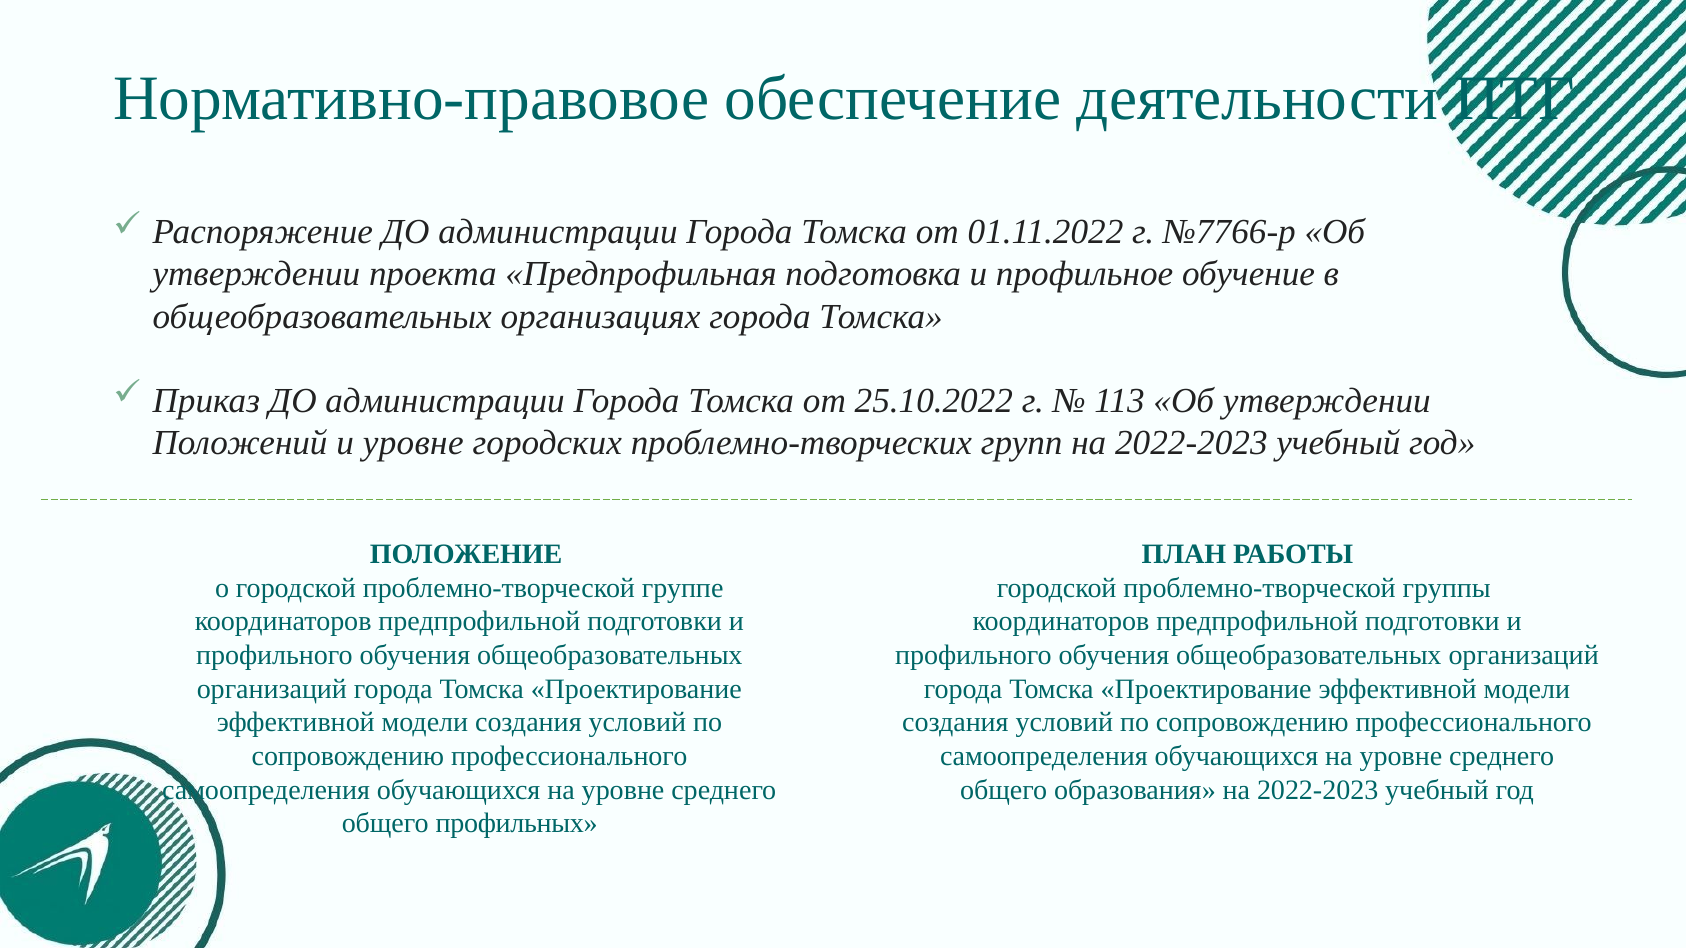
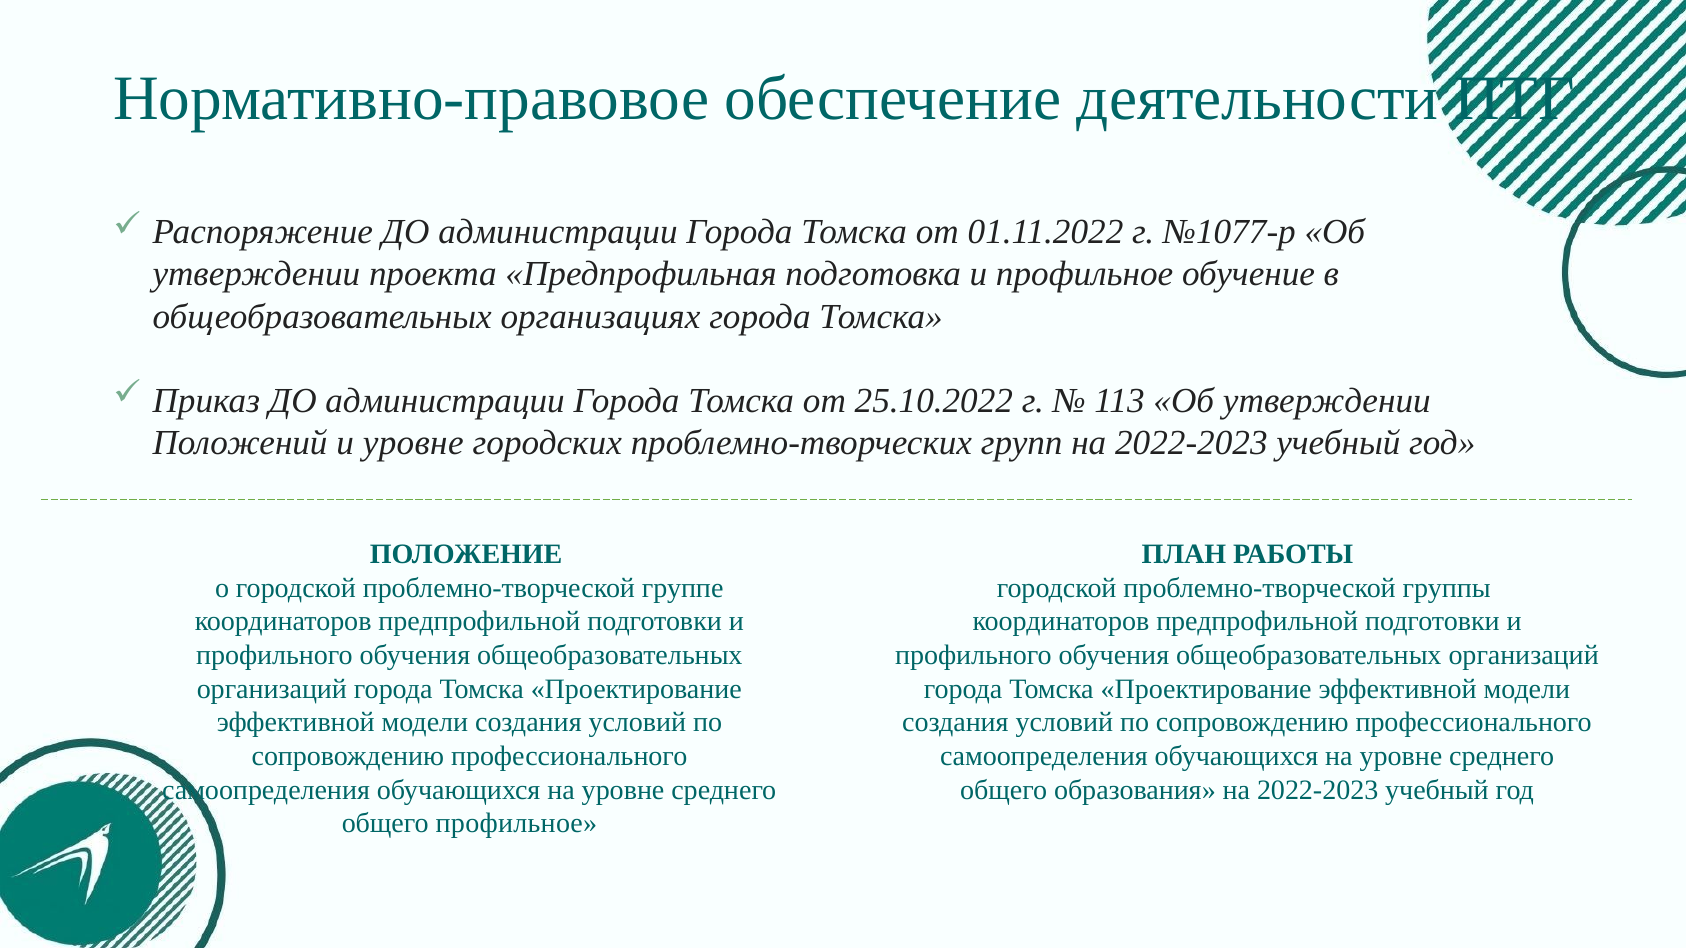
№7766-р: №7766-р -> №1077-р
общего профильных: профильных -> профильное
